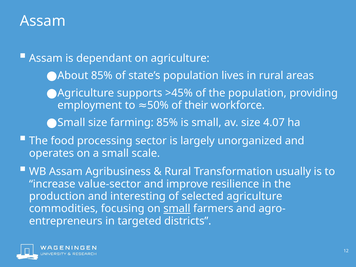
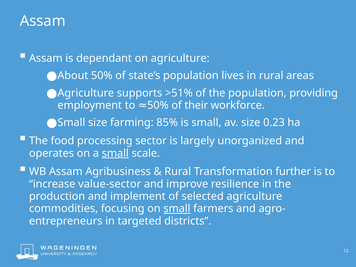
About 85%: 85% -> 50%
>45%: >45% -> >51%
4.07: 4.07 -> 0.23
small at (115, 153) underline: none -> present
usually: usually -> further
interesting: interesting -> implement
